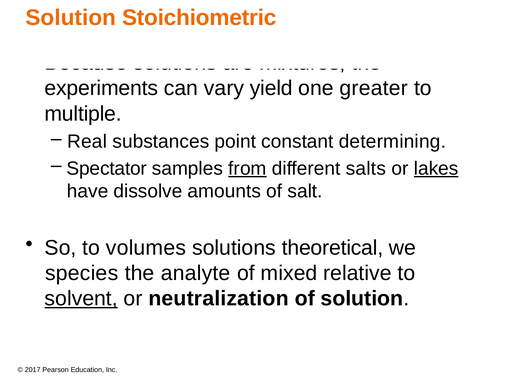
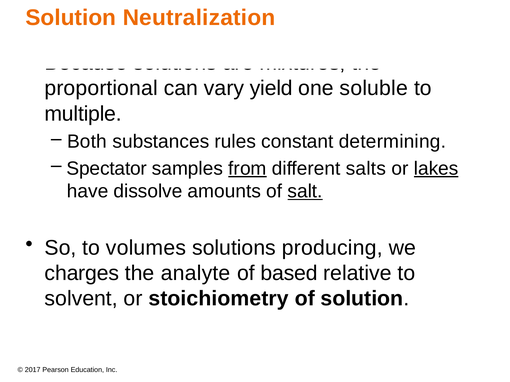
Stoichiometric: Stoichiometric -> Neutralization
experiments: experiments -> proportional
greater: greater -> soluble
Real: Real -> Both
point: point -> rules
salt underline: none -> present
theoretical: theoretical -> producing
species: species -> charges
mixed: mixed -> based
solvent underline: present -> none
neutralization: neutralization -> stoichiometry
